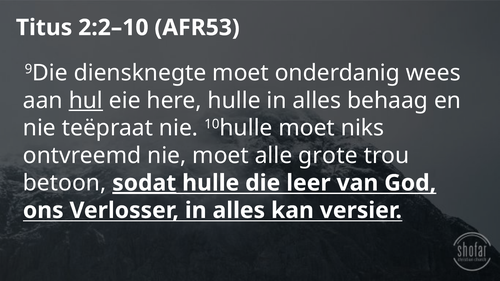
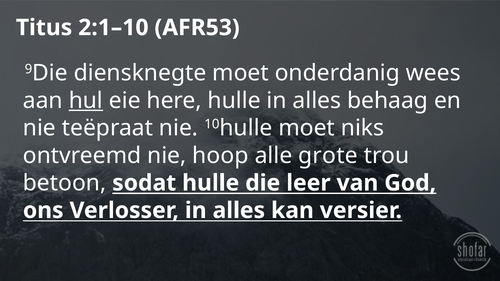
2:2–10: 2:2–10 -> 2:1–10
nie moet: moet -> hoop
sodat underline: present -> none
